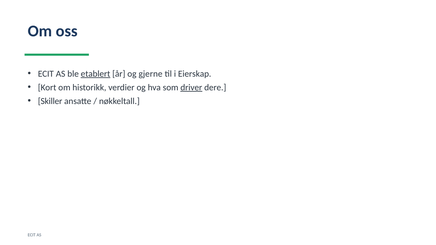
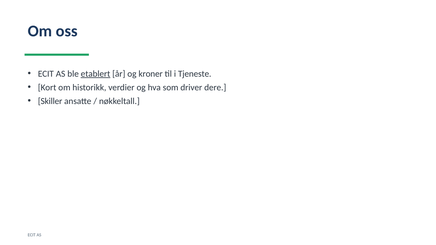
gjerne: gjerne -> kroner
Eierskap: Eierskap -> Tjeneste
driver underline: present -> none
